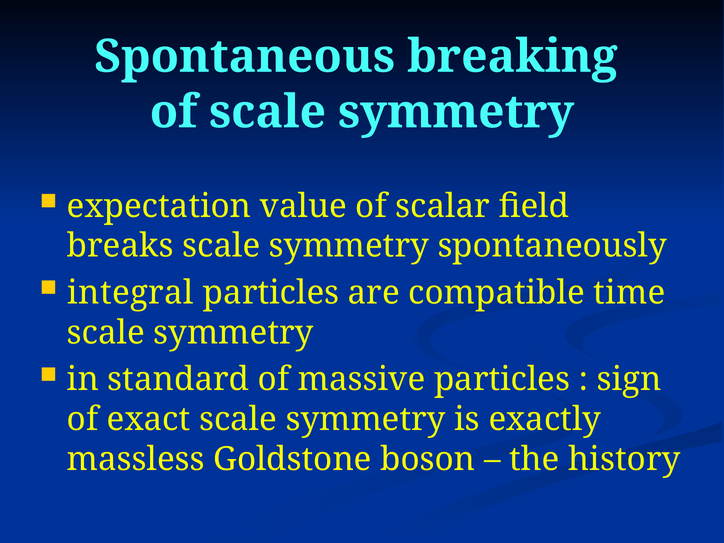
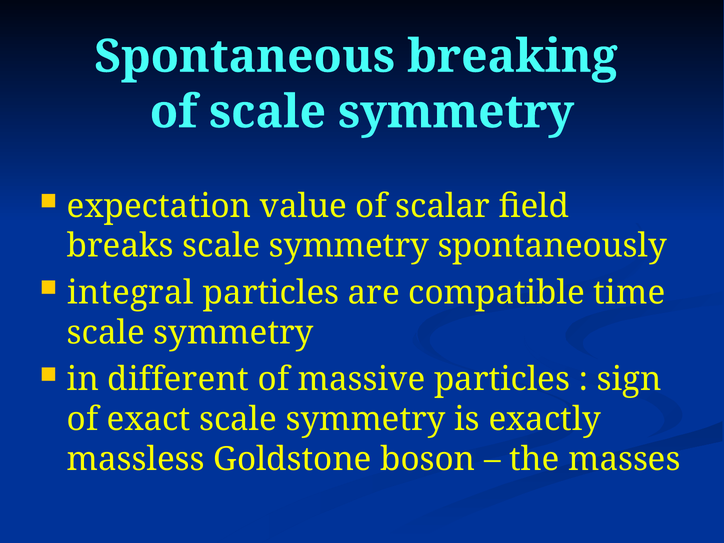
standard: standard -> different
history: history -> masses
